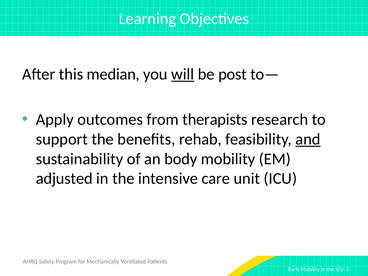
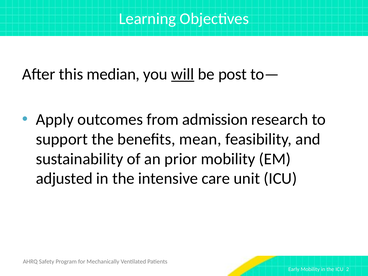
therapists: therapists -> admission
rehab: rehab -> mean
and underline: present -> none
body: body -> prior
